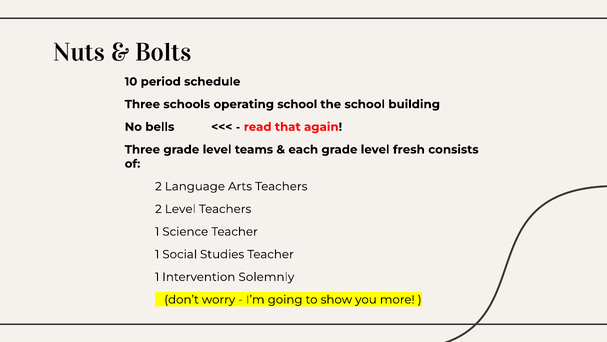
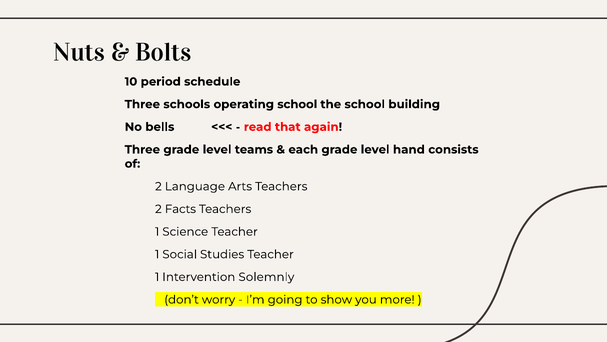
fresh: fresh -> hand
2 Level: Level -> Facts
